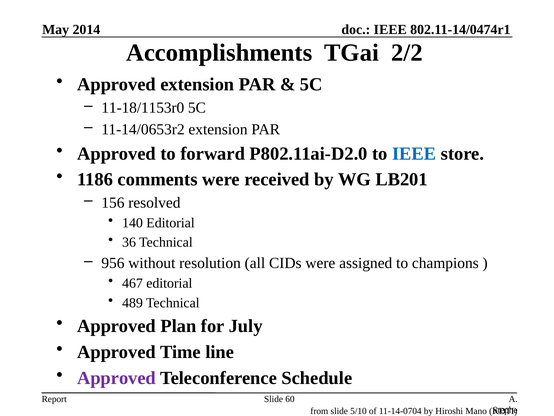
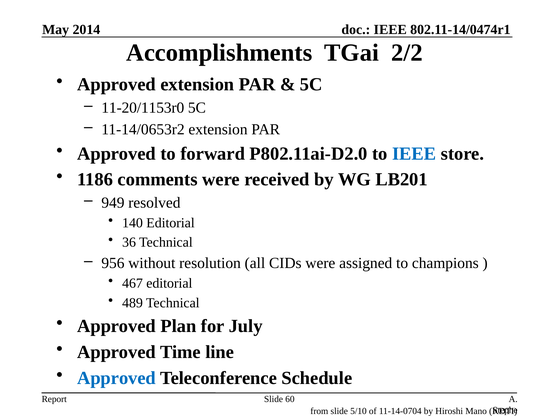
11-18/1153r0: 11-18/1153r0 -> 11-20/1153r0
156: 156 -> 949
Approved at (116, 377) colour: purple -> blue
